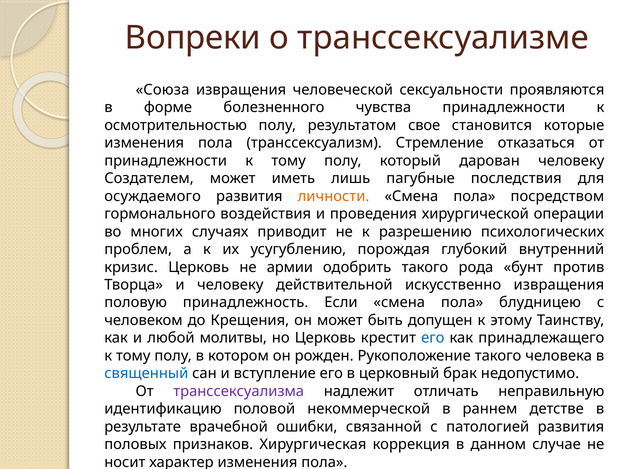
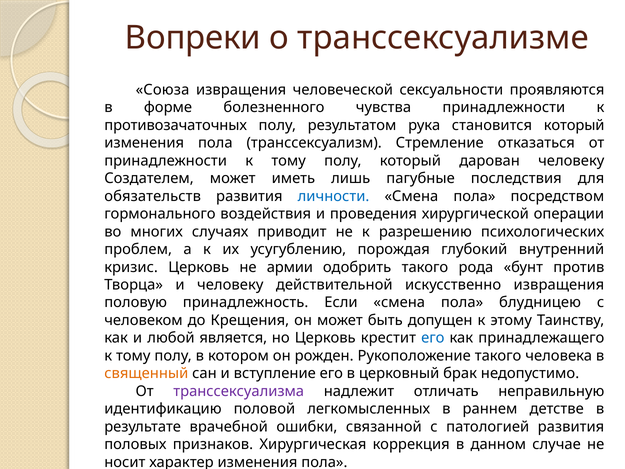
осмотрительностью: осмотрительностью -> противозачаточных
свое: свое -> рука
становится которые: которые -> который
осуждаемого: осуждаемого -> обязательств
личности colour: orange -> blue
молитвы: молитвы -> является
священный colour: blue -> orange
некоммерческой: некоммерческой -> легкомысленных
